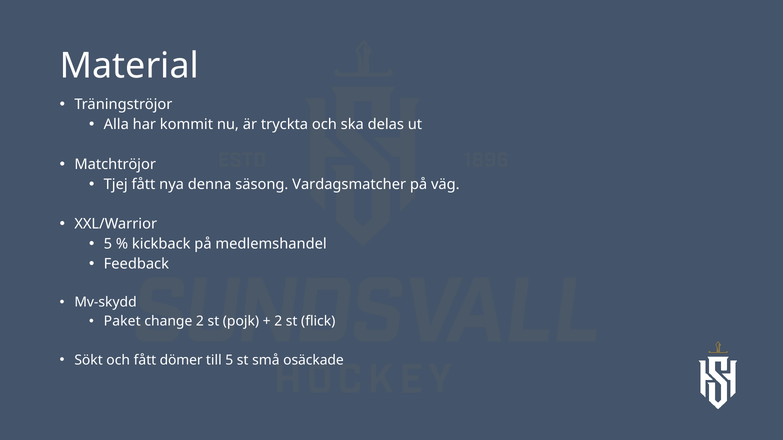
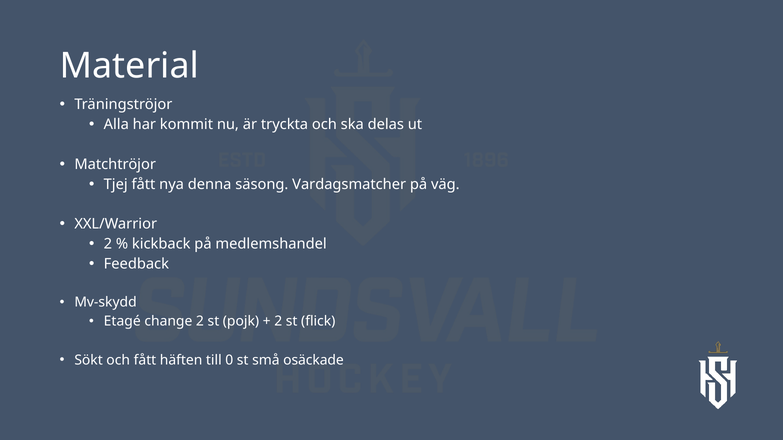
5 at (108, 244): 5 -> 2
Paket: Paket -> Etagé
dömer: dömer -> häften
till 5: 5 -> 0
